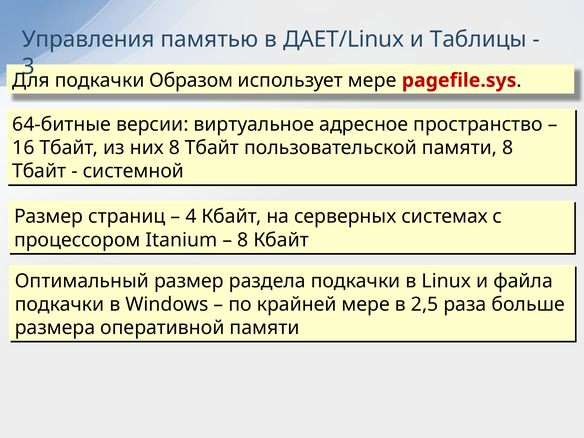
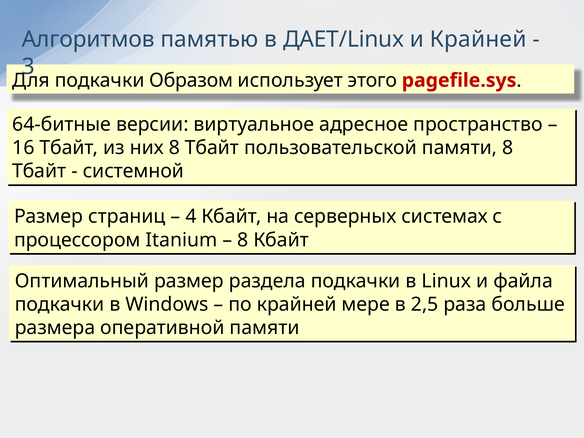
Управления: Управления -> Алгоритмов
и Таблицы: Таблицы -> Крайней
использует мере: мере -> этого
